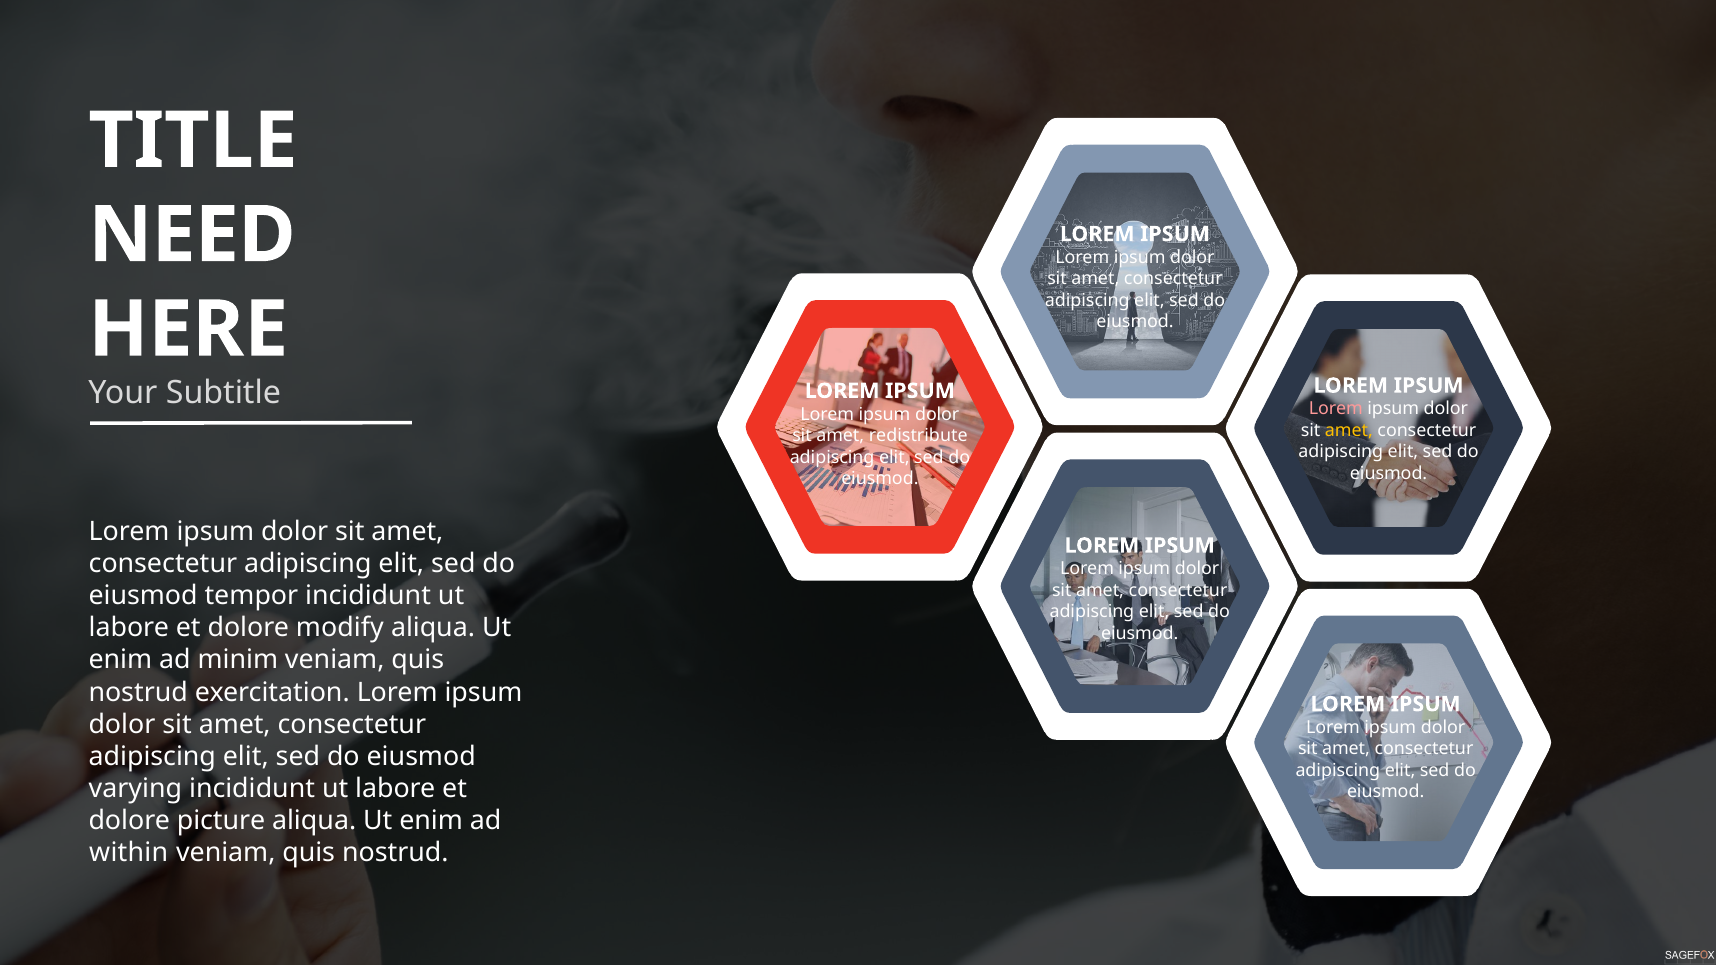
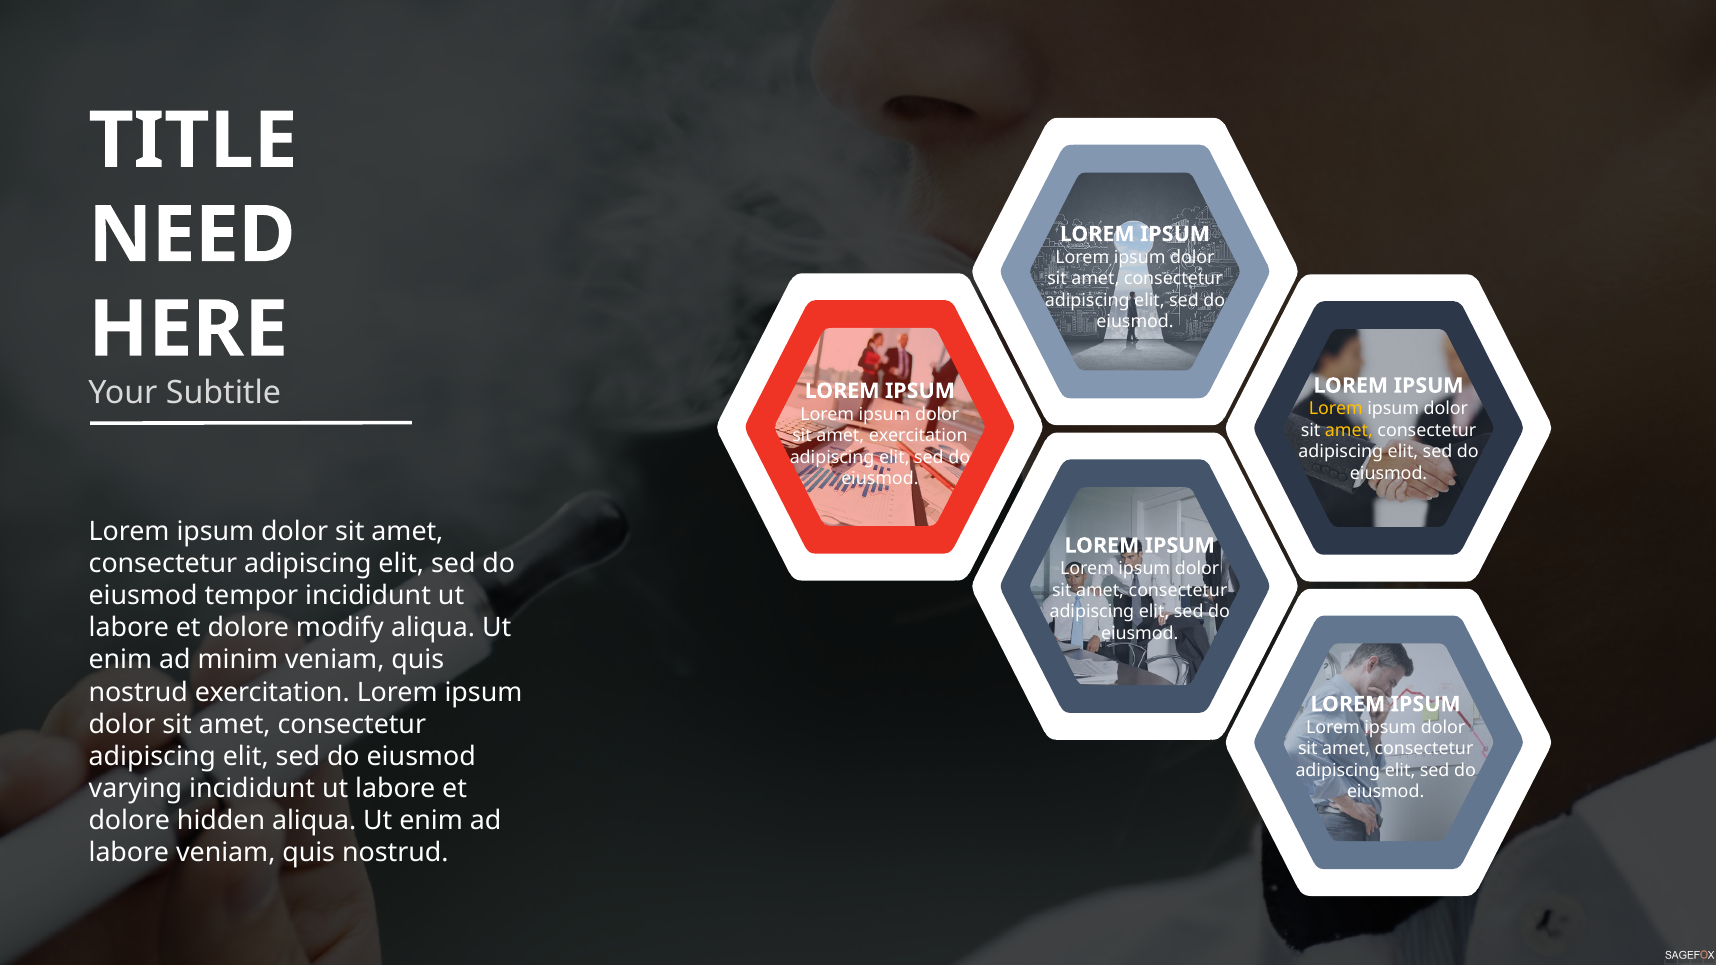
Lorem at (1336, 409) colour: pink -> yellow
amet redistribute: redistribute -> exercitation
picture: picture -> hidden
within at (129, 853): within -> labore
